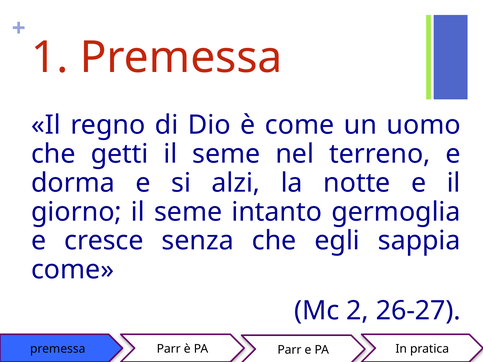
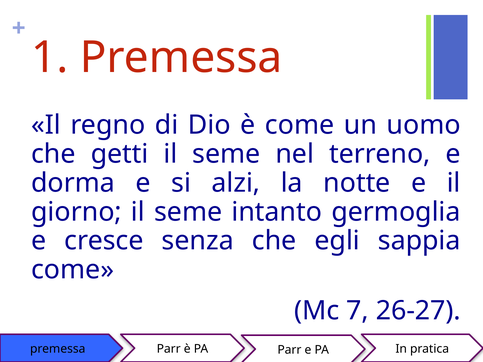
2: 2 -> 7
